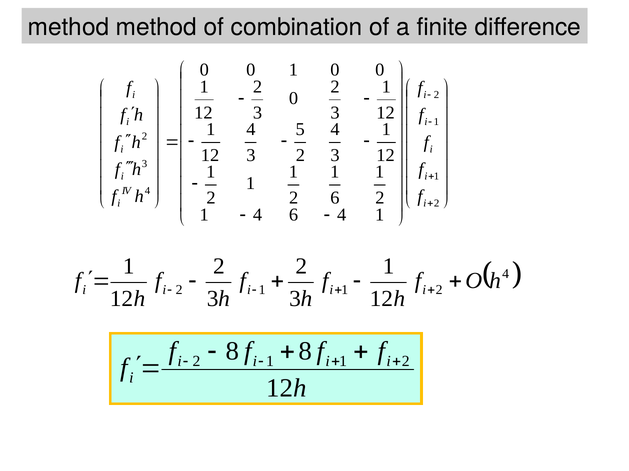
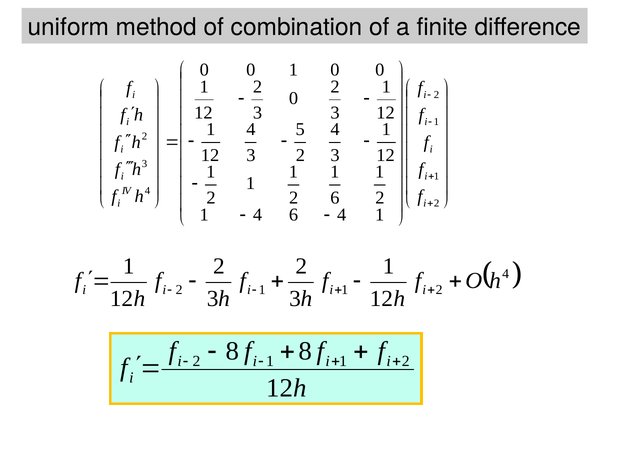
method at (69, 27): method -> uniform
